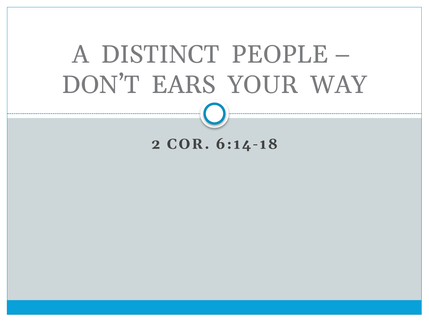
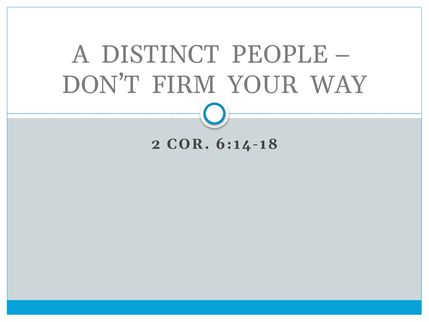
EARS: EARS -> FIRM
